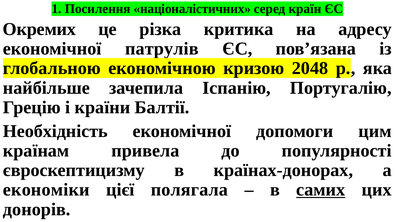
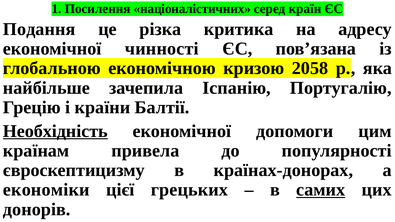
Окремих: Окремих -> Подання
патрулів: патрулів -> чинності
2048: 2048 -> 2058
Необхідність underline: none -> present
полягала: полягала -> грецьких
